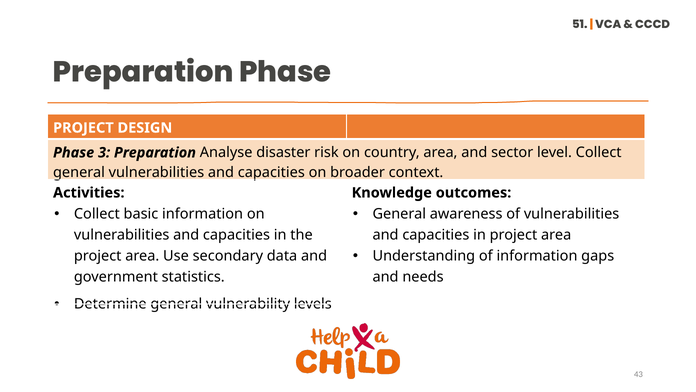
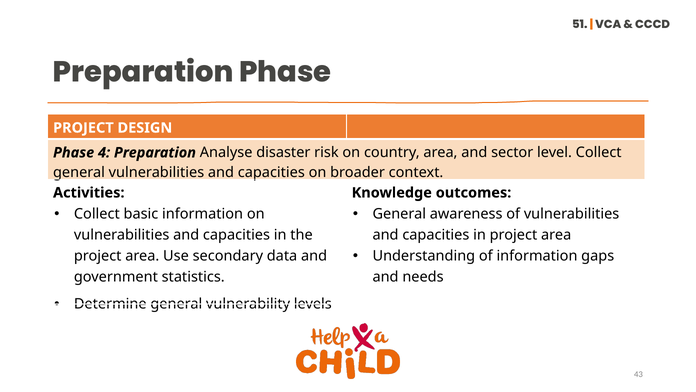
3: 3 -> 4
